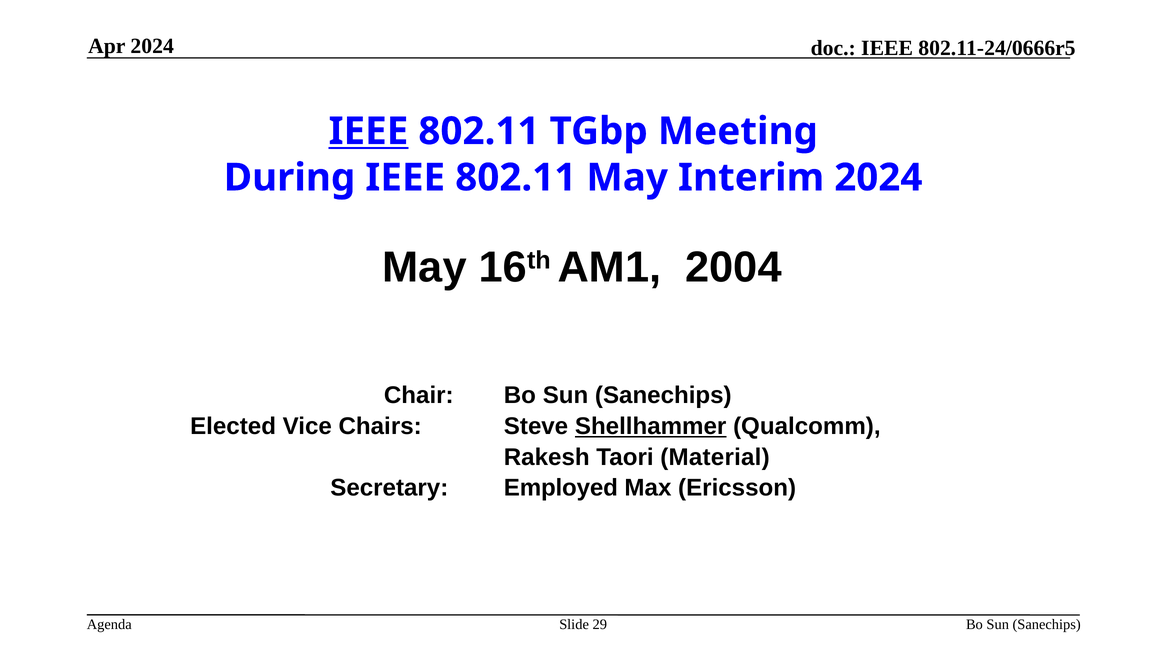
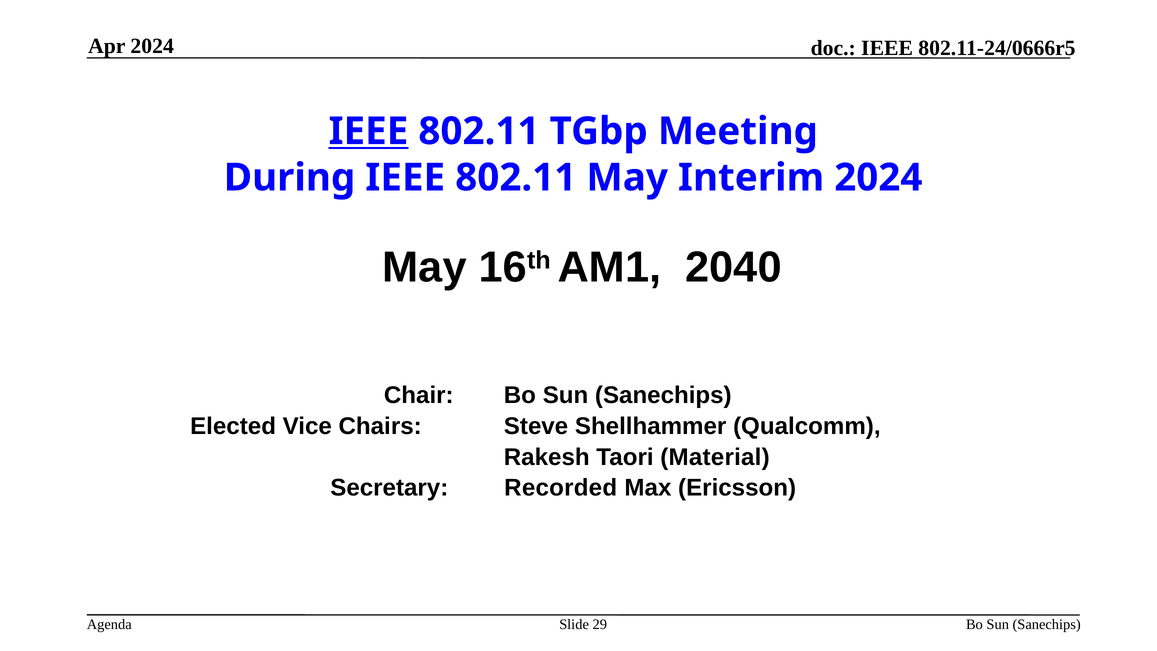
2004: 2004 -> 2040
Shellhammer underline: present -> none
Employed: Employed -> Recorded
